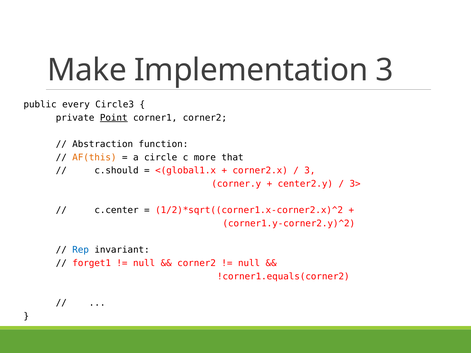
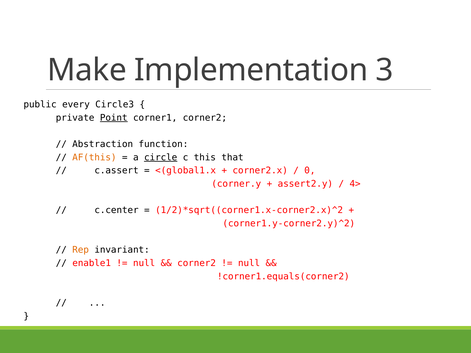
circle underline: none -> present
more: more -> this
c.should: c.should -> c.assert
3 at (310, 171): 3 -> 0
center2.y: center2.y -> assert2.y
3>: 3> -> 4>
Rep colour: blue -> orange
forget1: forget1 -> enable1
